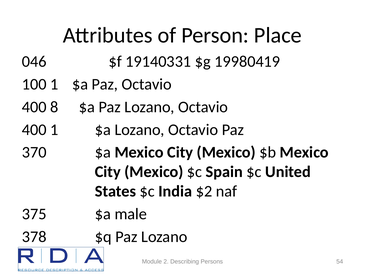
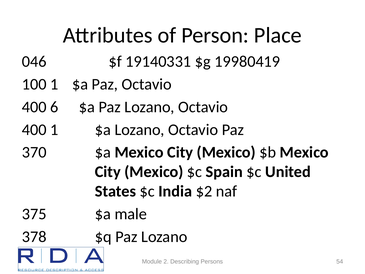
8: 8 -> 6
